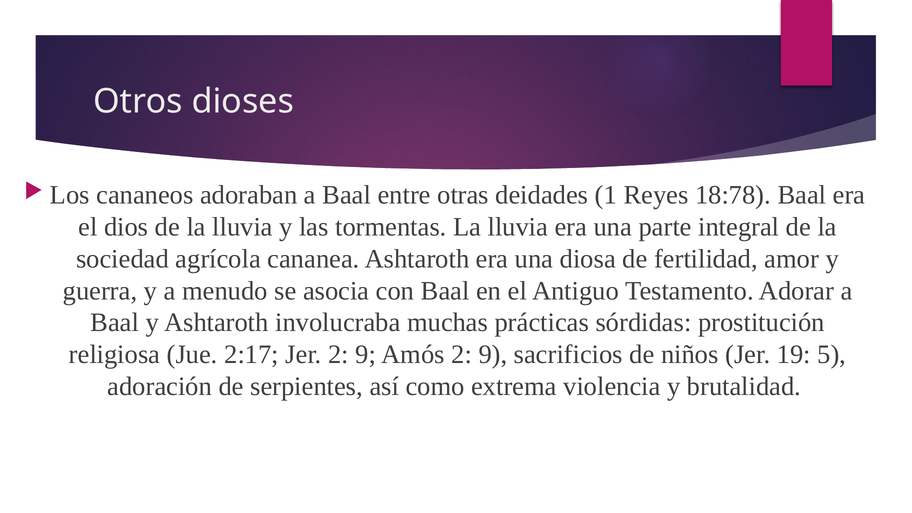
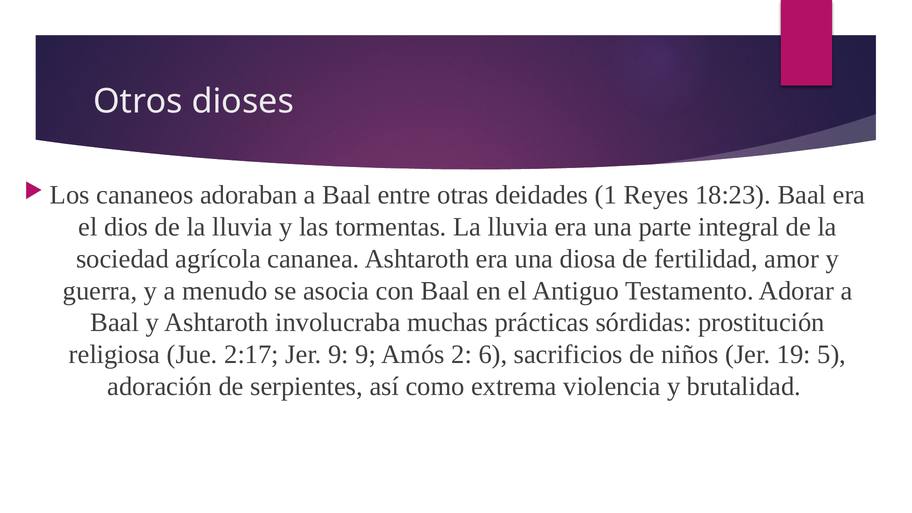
18:78: 18:78 -> 18:23
Jer 2: 2 -> 9
Amós 2 9: 9 -> 6
